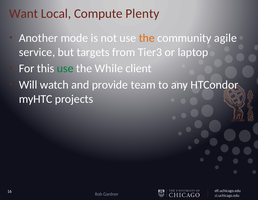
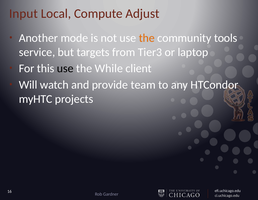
Want: Want -> Input
Plenty: Plenty -> Adjust
agile: agile -> tools
use at (65, 68) colour: green -> black
